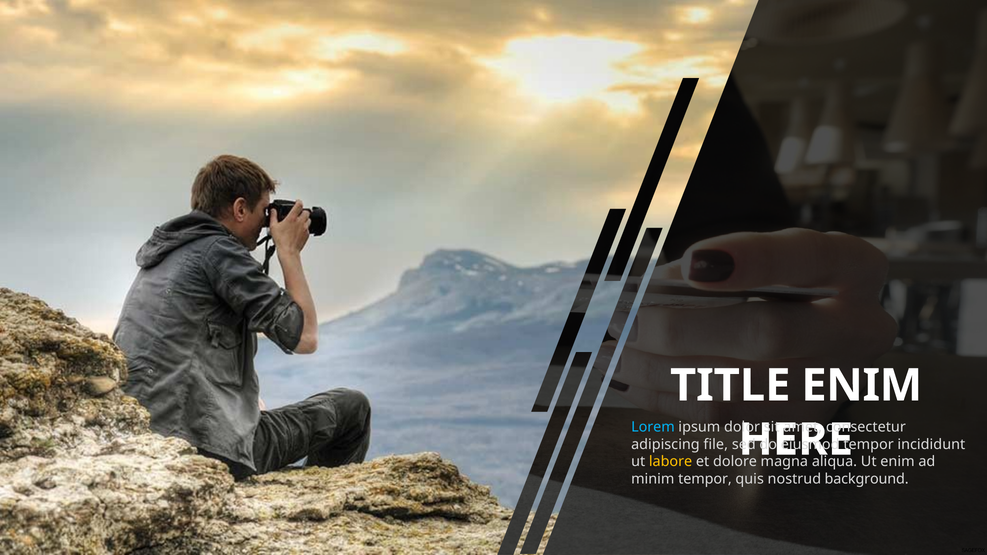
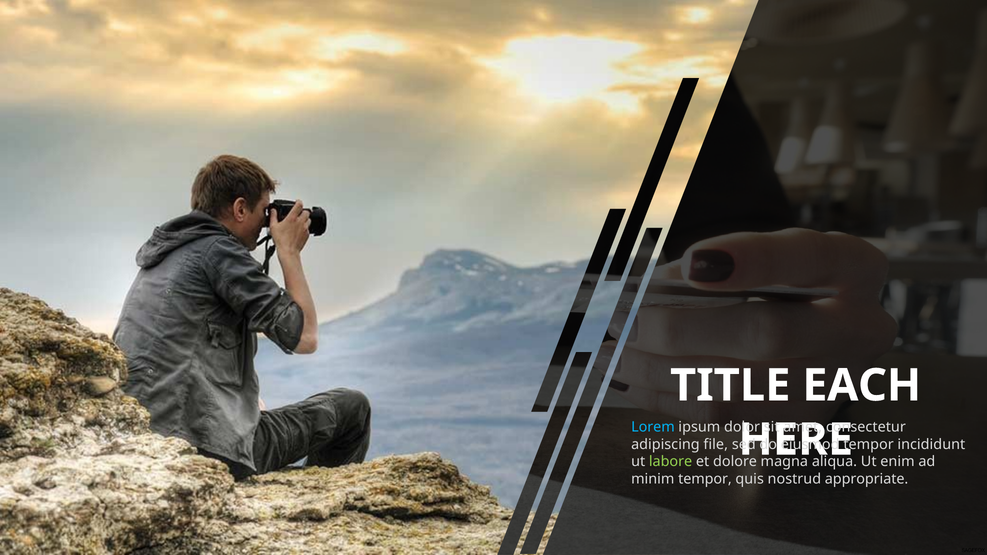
TITLE ENIM: ENIM -> EACH
labore colour: yellow -> light green
background: background -> appropriate
